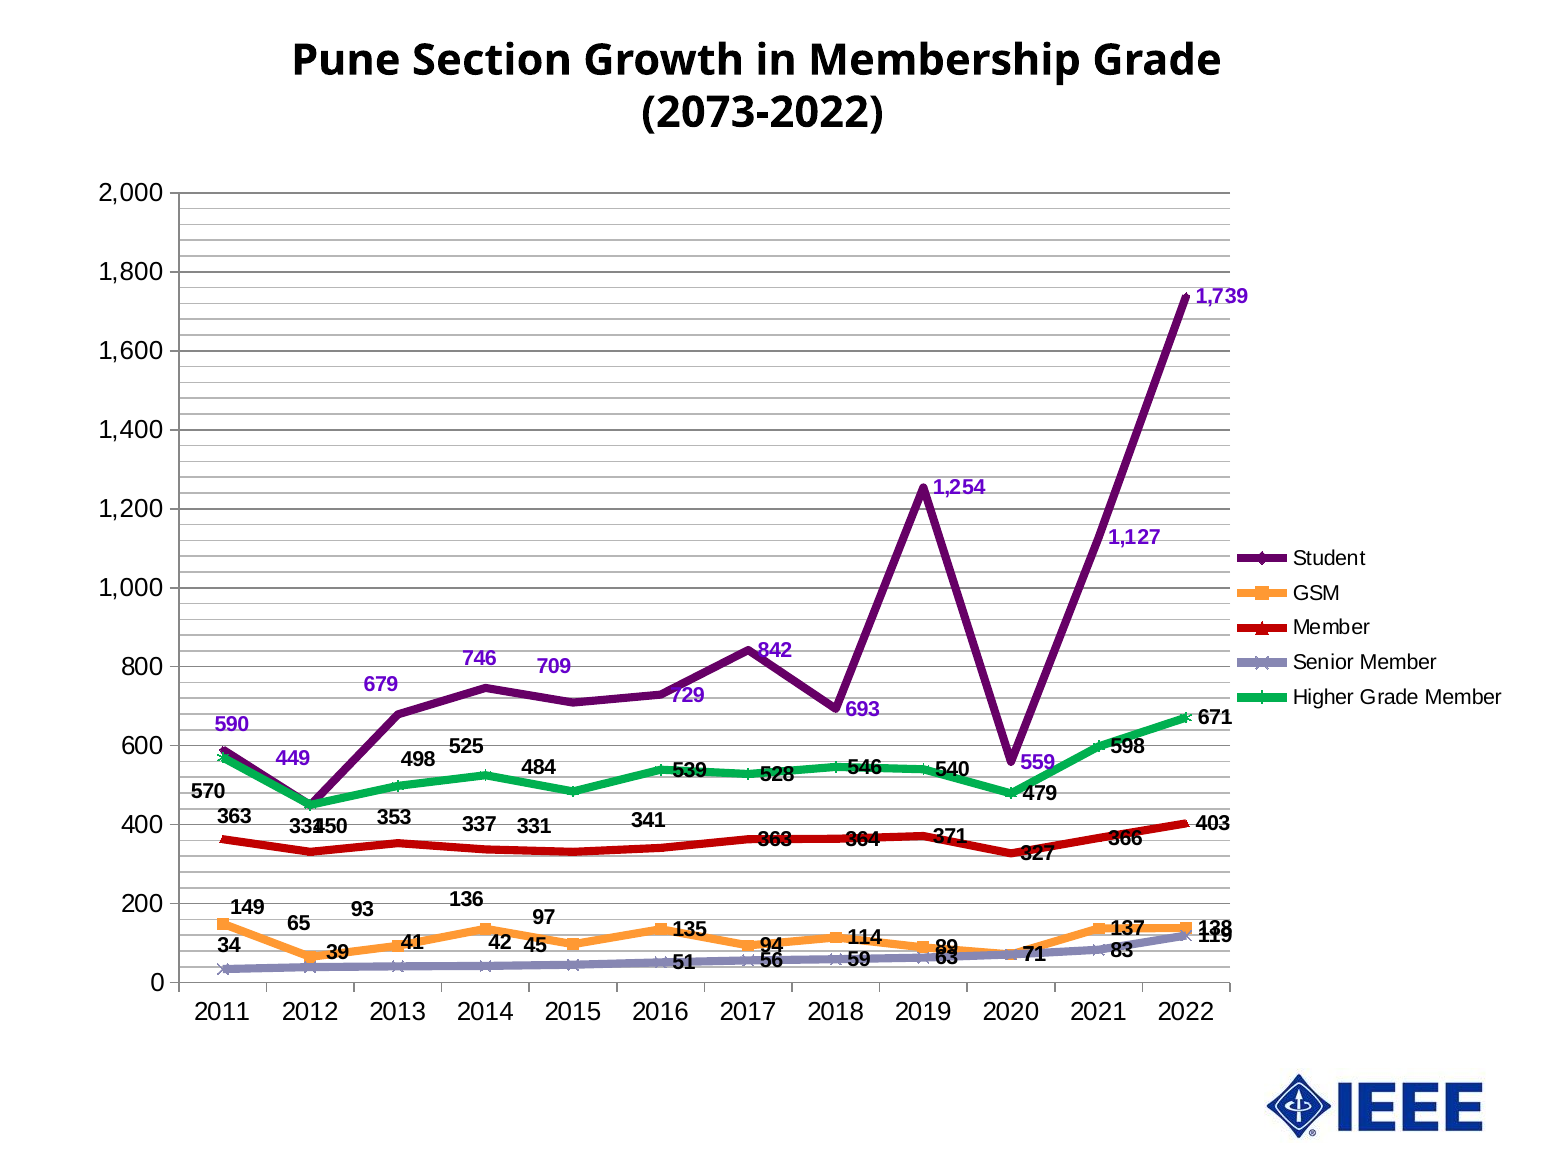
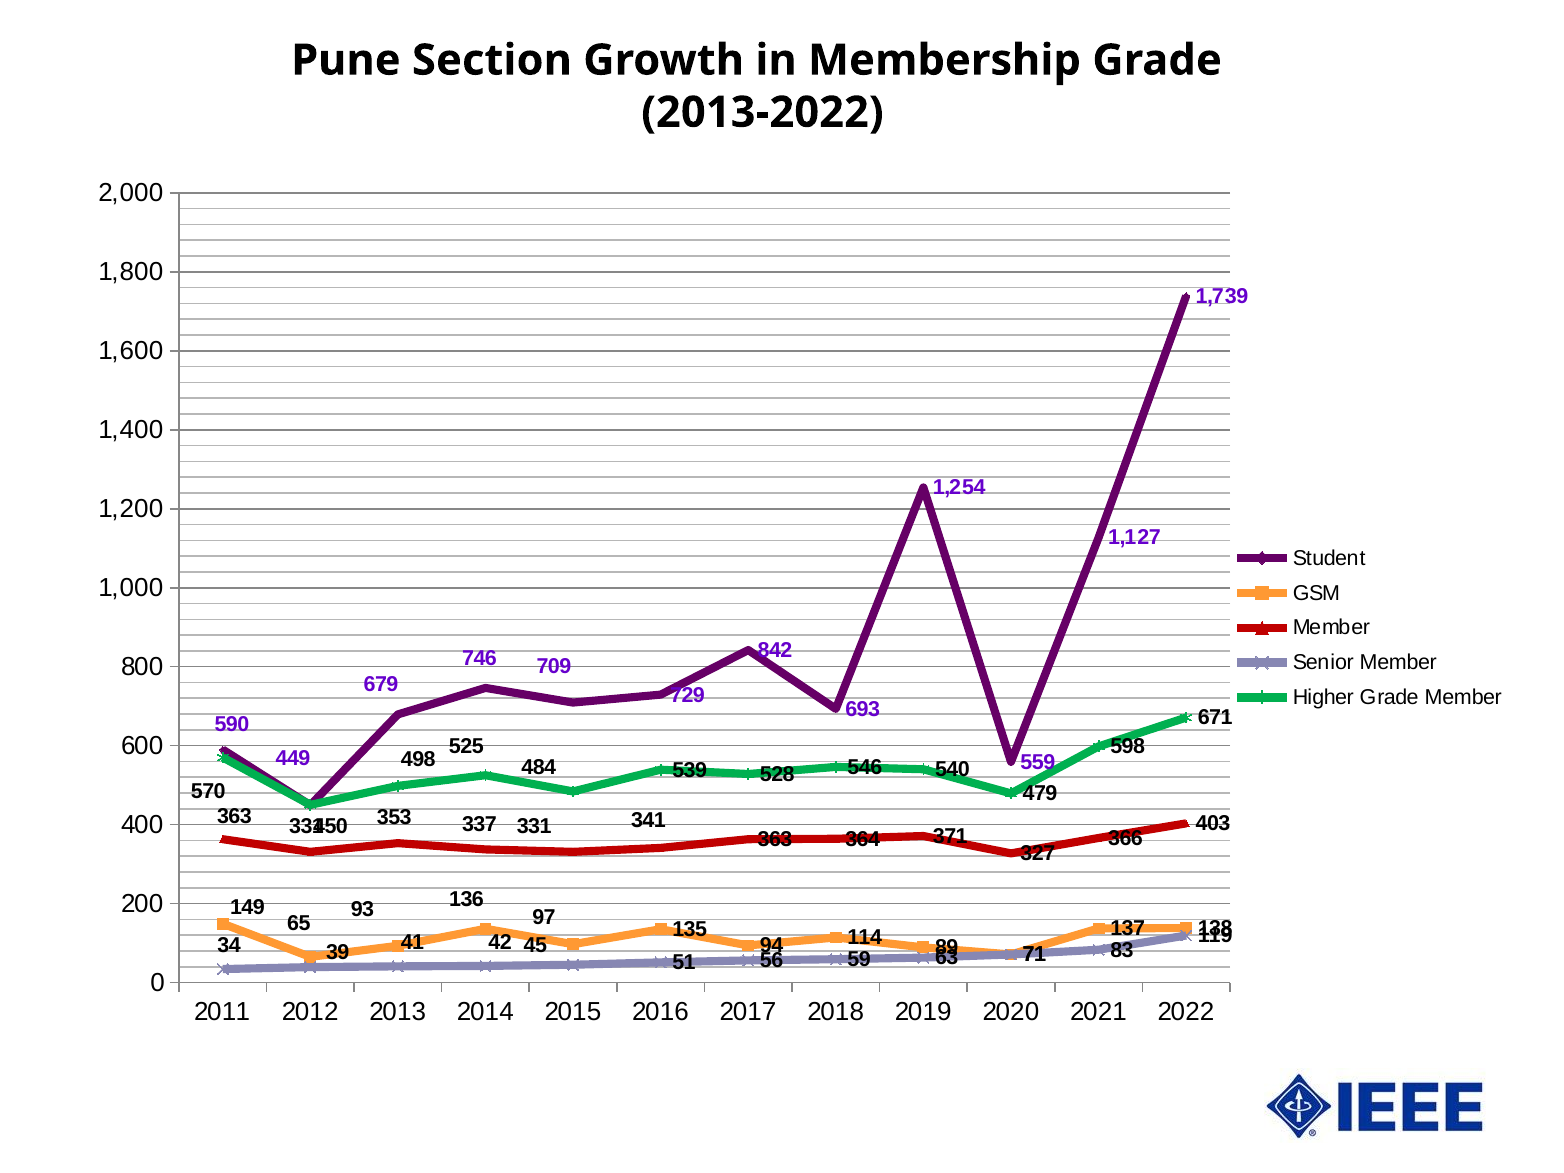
2073-2022: 2073-2022 -> 2013-2022
